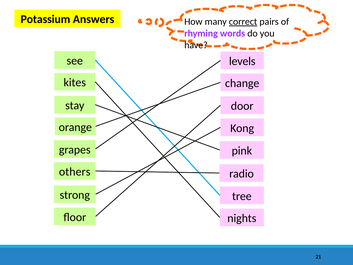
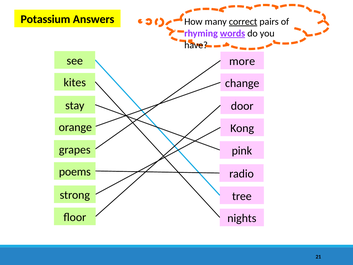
words underline: none -> present
levels: levels -> more
others: others -> poems
